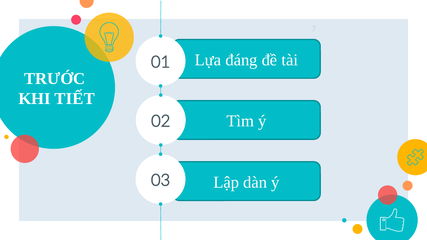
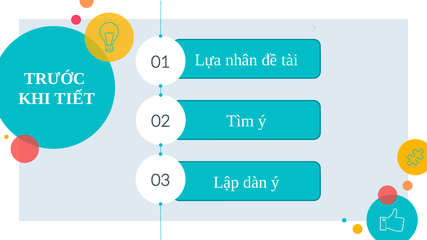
đáng: đáng -> nhân
